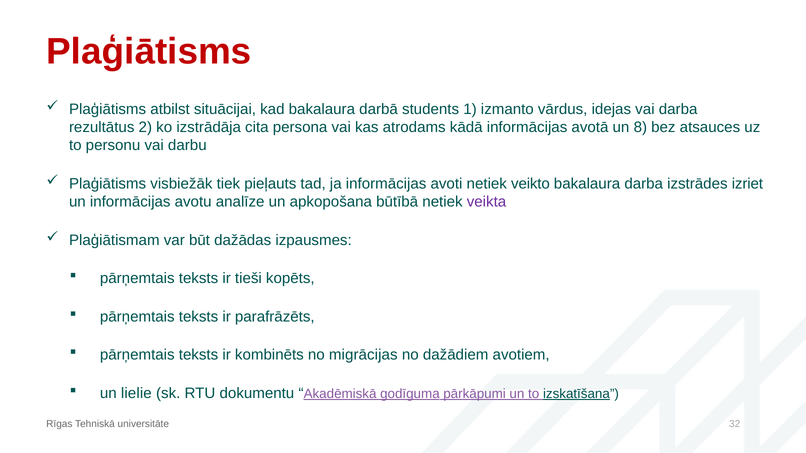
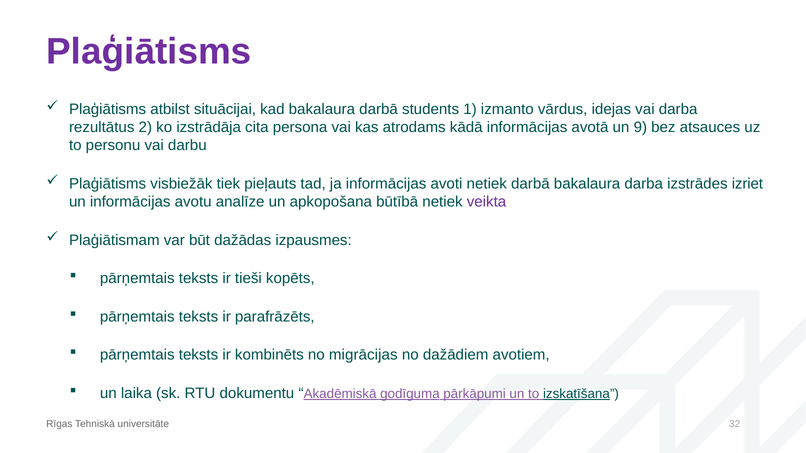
Plaģiātisms at (149, 52) colour: red -> purple
8: 8 -> 9
netiek veikto: veikto -> darbā
lielie: lielie -> laika
